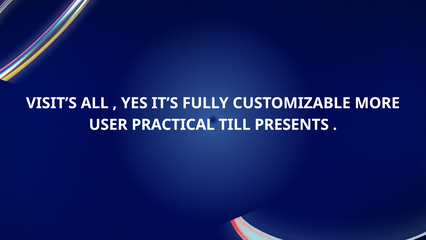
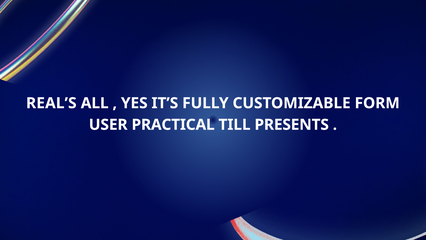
VISIT’S: VISIT’S -> REAL’S
MORE: MORE -> FORM
